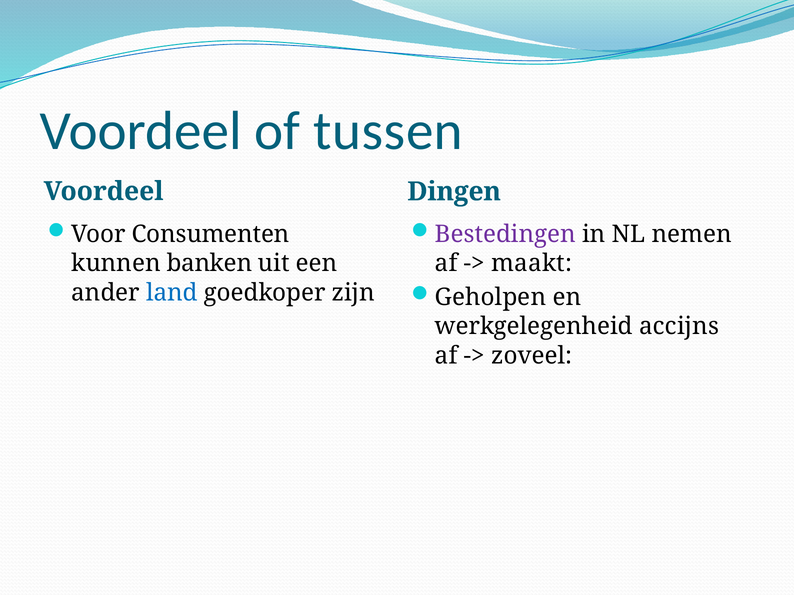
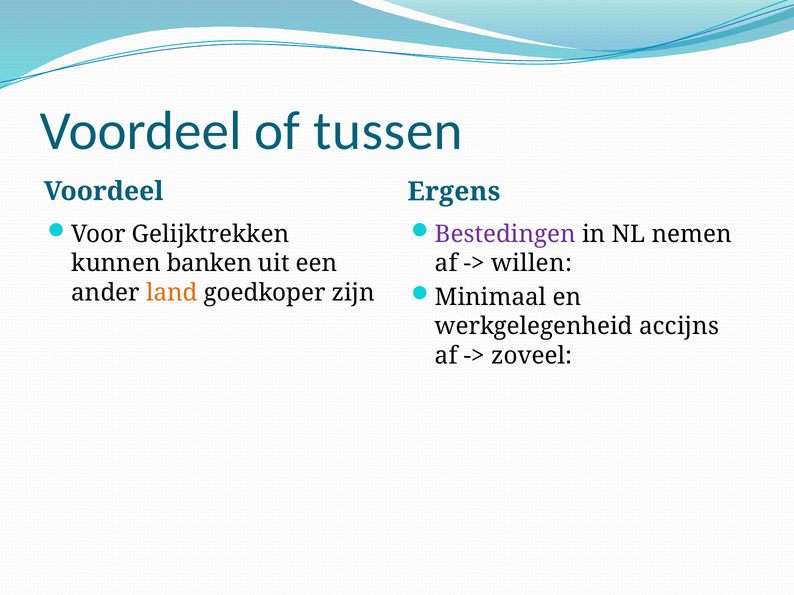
Dingen: Dingen -> Ergens
Consumenten: Consumenten -> Gelijktrekken
maakt: maakt -> willen
Geholpen: Geholpen -> Minimaal
land colour: blue -> orange
